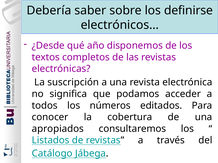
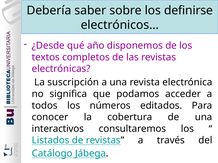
apropiados: apropiados -> interactivos
